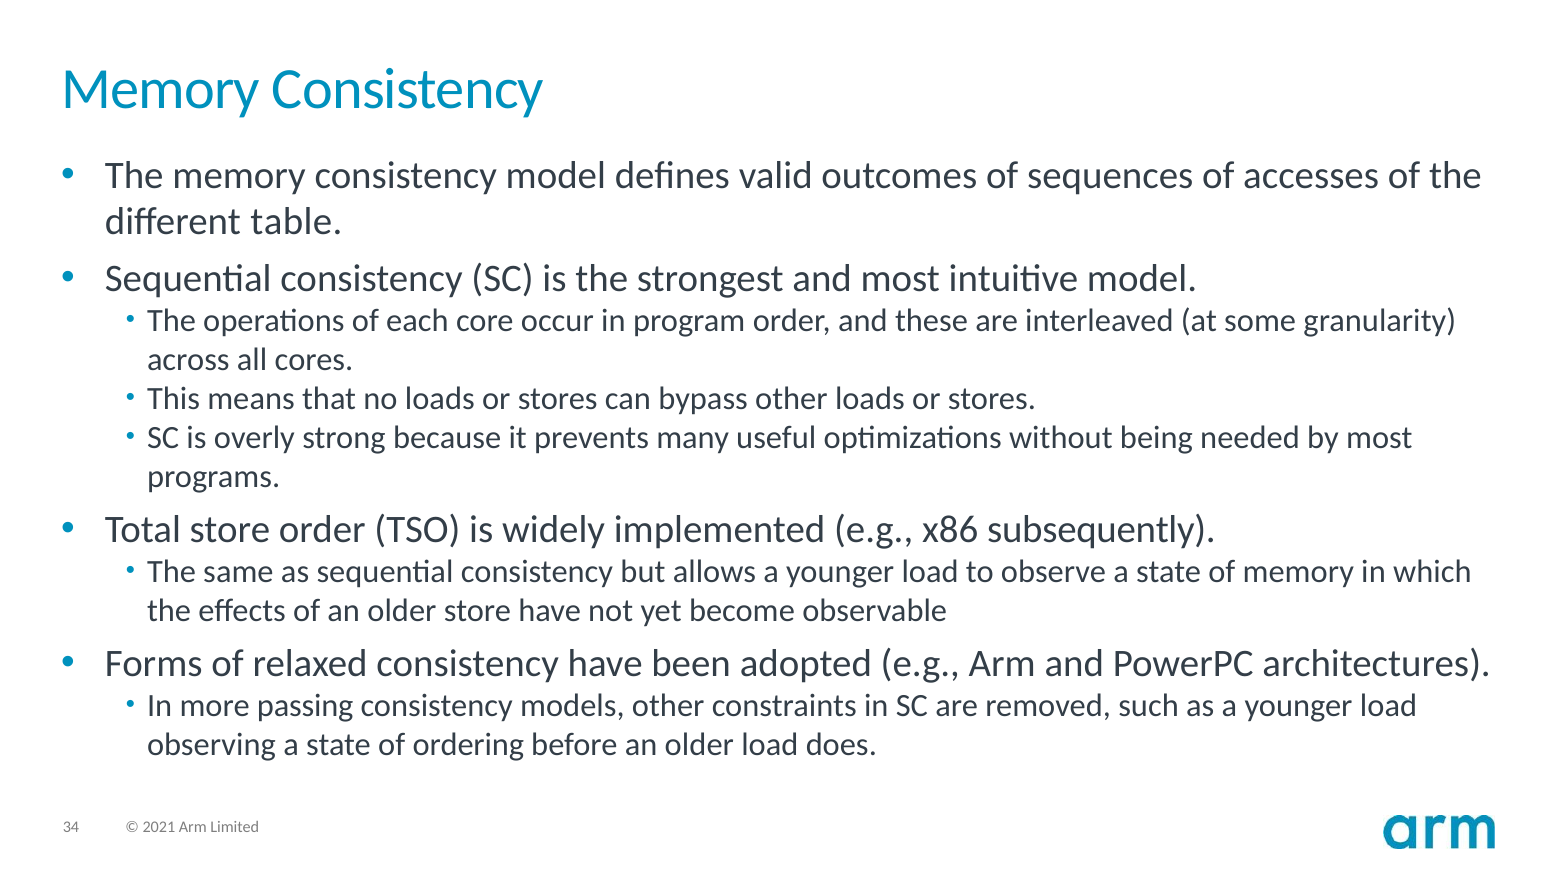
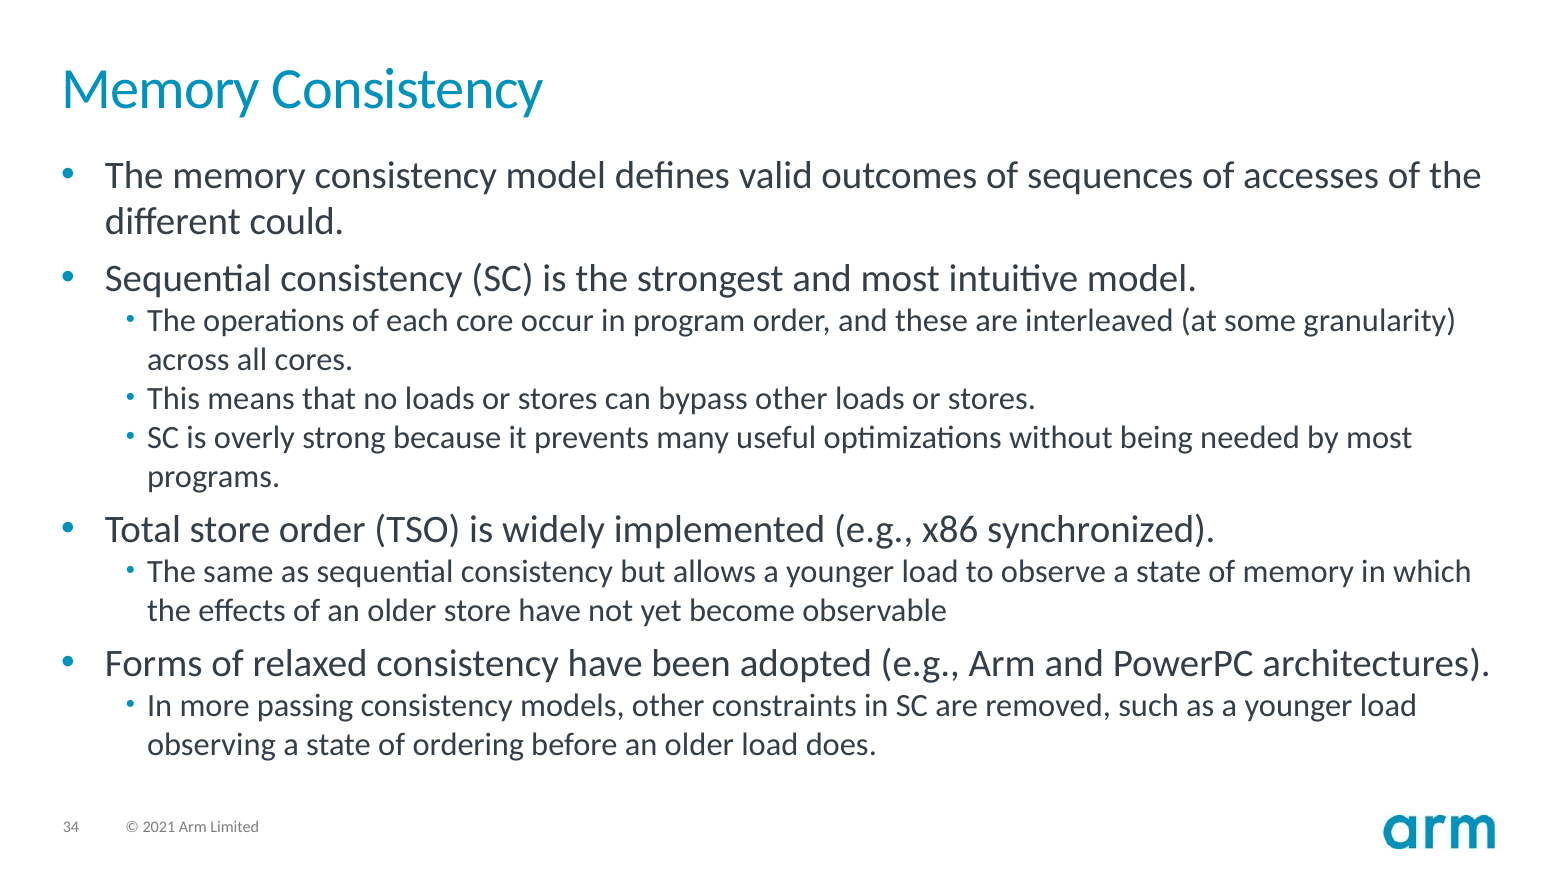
table: table -> could
subsequently: subsequently -> synchronized
